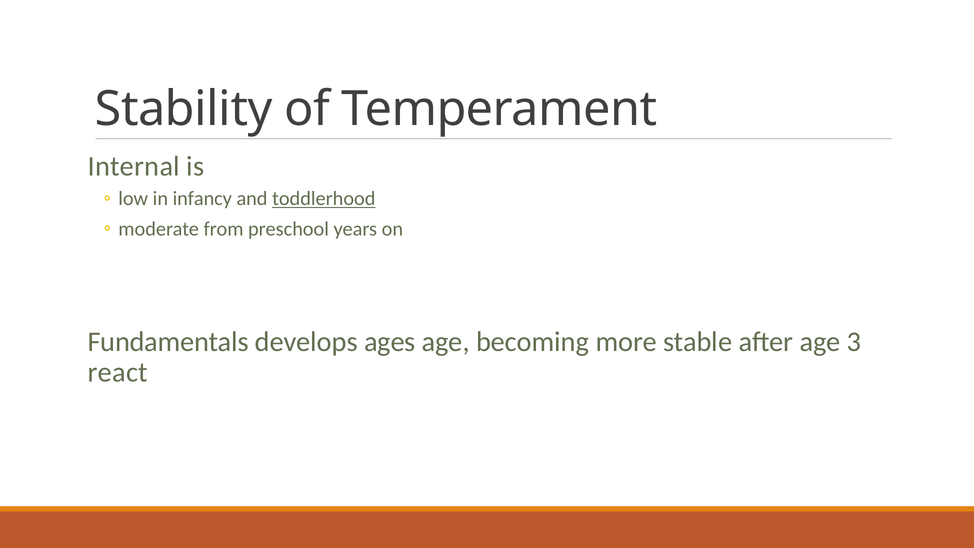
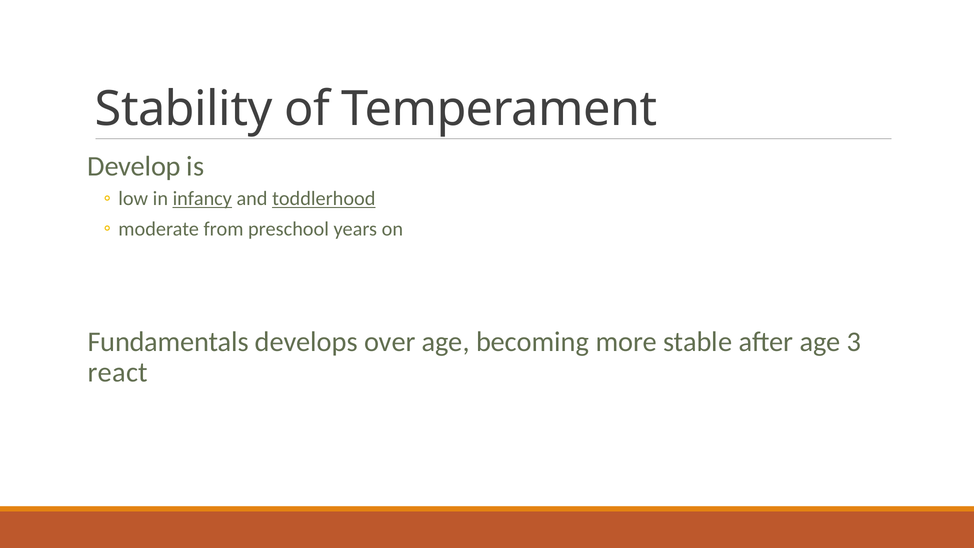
Internal: Internal -> Develop
infancy underline: none -> present
ages: ages -> over
